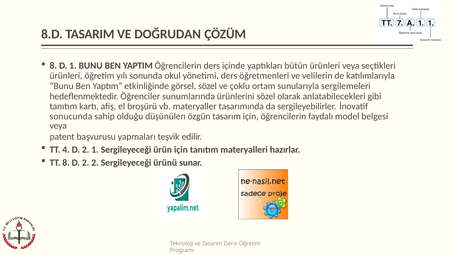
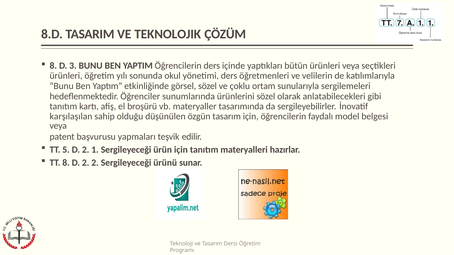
DOĞRUDAN: DOĞRUDAN -> TEKNOLOJIK
D 1: 1 -> 3
sonucunda: sonucunda -> karşılaşılan
4: 4 -> 5
